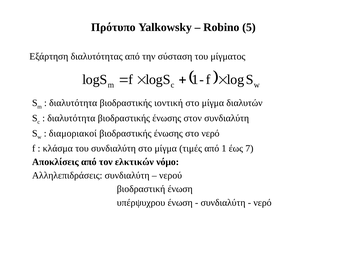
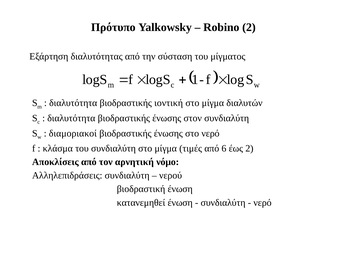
Robino 5: 5 -> 2
από 1: 1 -> 6
έως 7: 7 -> 2
ελκτικών: ελκτικών -> αρνητική
υπέρψυχρου: υπέρψυχρου -> κατανεμηθεί
